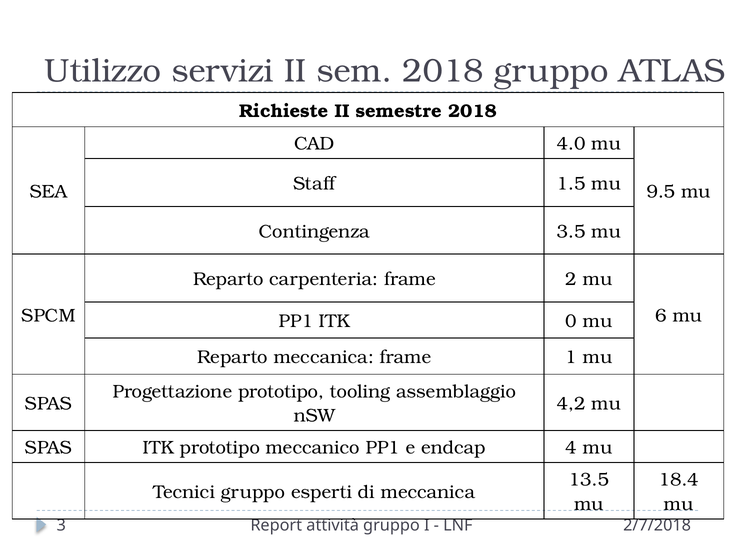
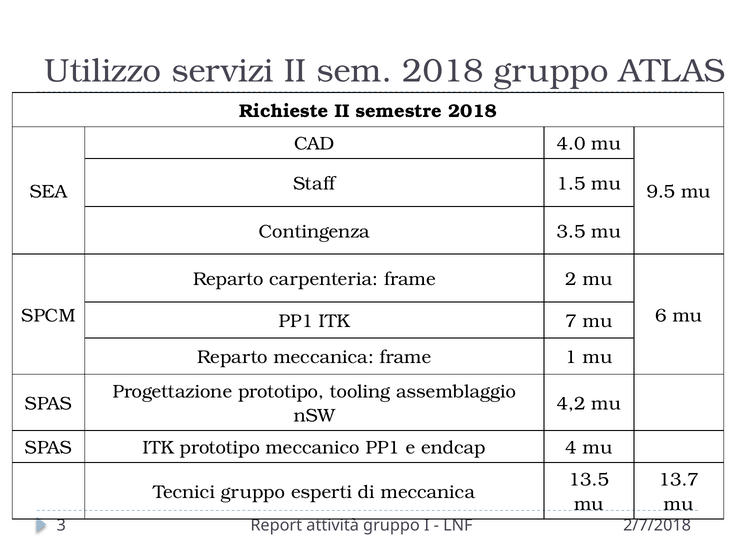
0: 0 -> 7
18.4: 18.4 -> 13.7
